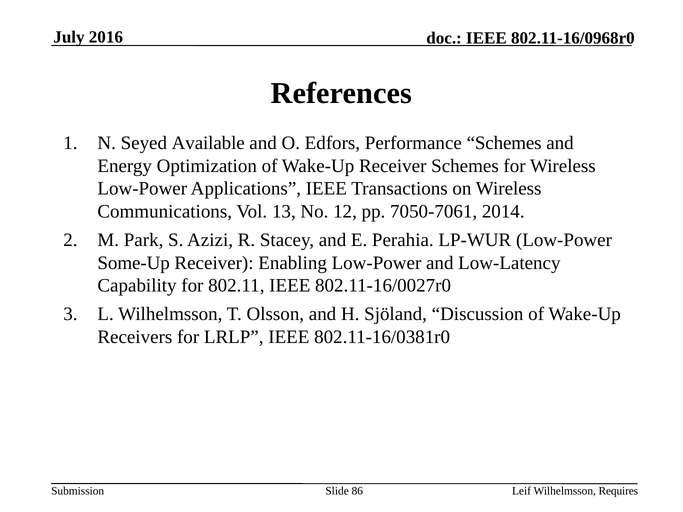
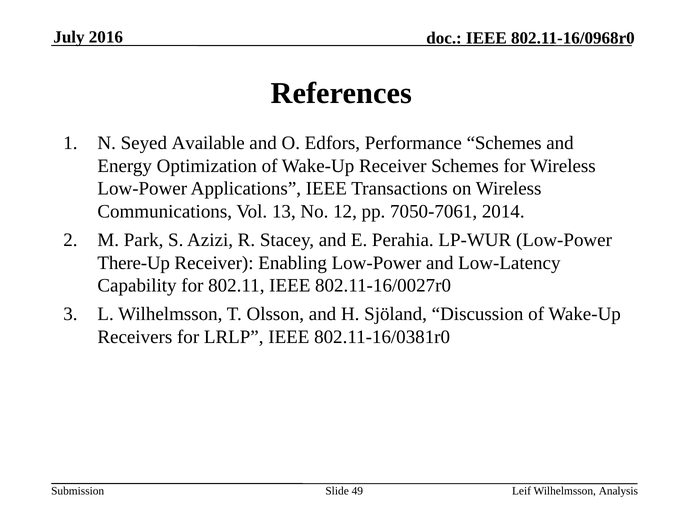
Some-Up: Some-Up -> There-Up
86: 86 -> 49
Requires: Requires -> Analysis
